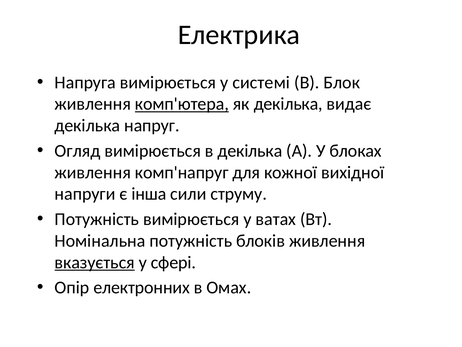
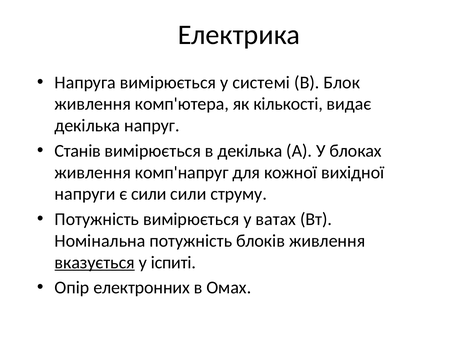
комп'ютера underline: present -> none
як декілька: декілька -> кількості
Огляд: Огляд -> Станів
є інша: інша -> сили
сфері: сфері -> іспиті
